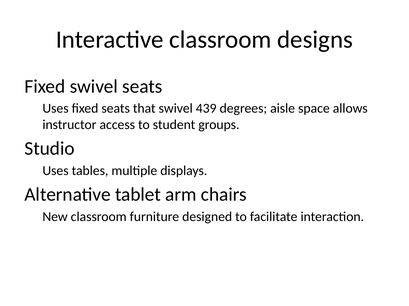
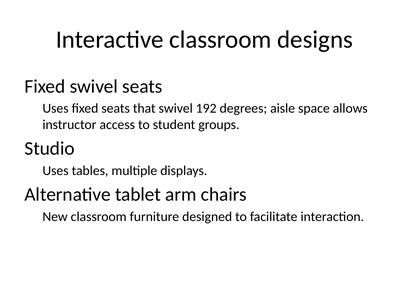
439: 439 -> 192
